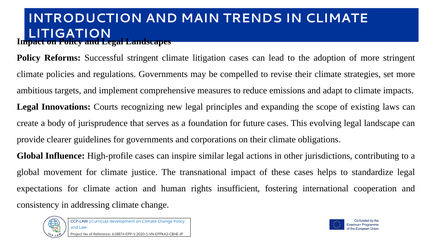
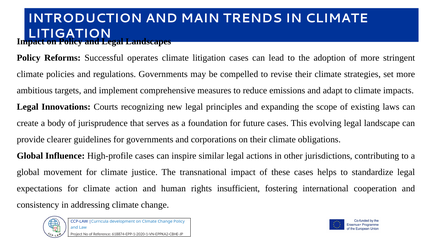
Successful stringent: stringent -> operates
